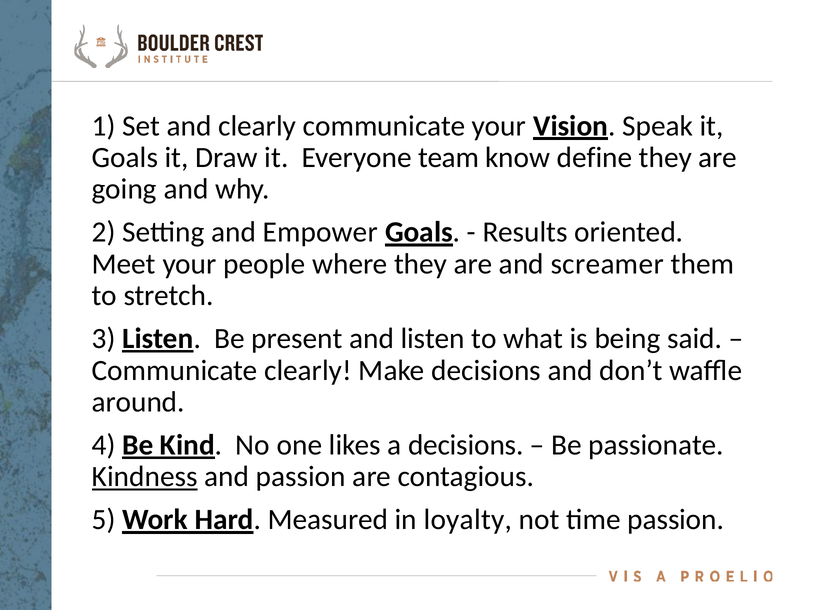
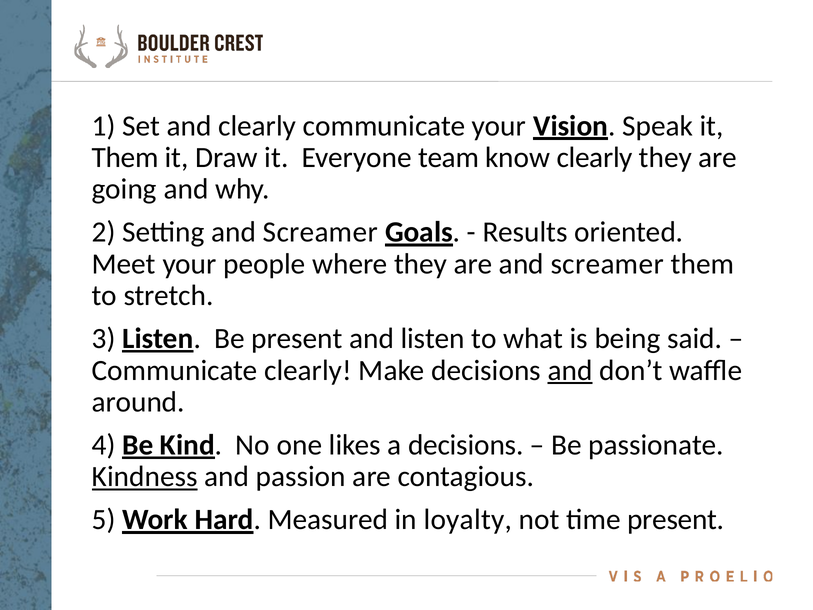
Goals at (125, 158): Goals -> Them
know define: define -> clearly
Setting and Empower: Empower -> Screamer
and at (570, 370) underline: none -> present
time passion: passion -> present
